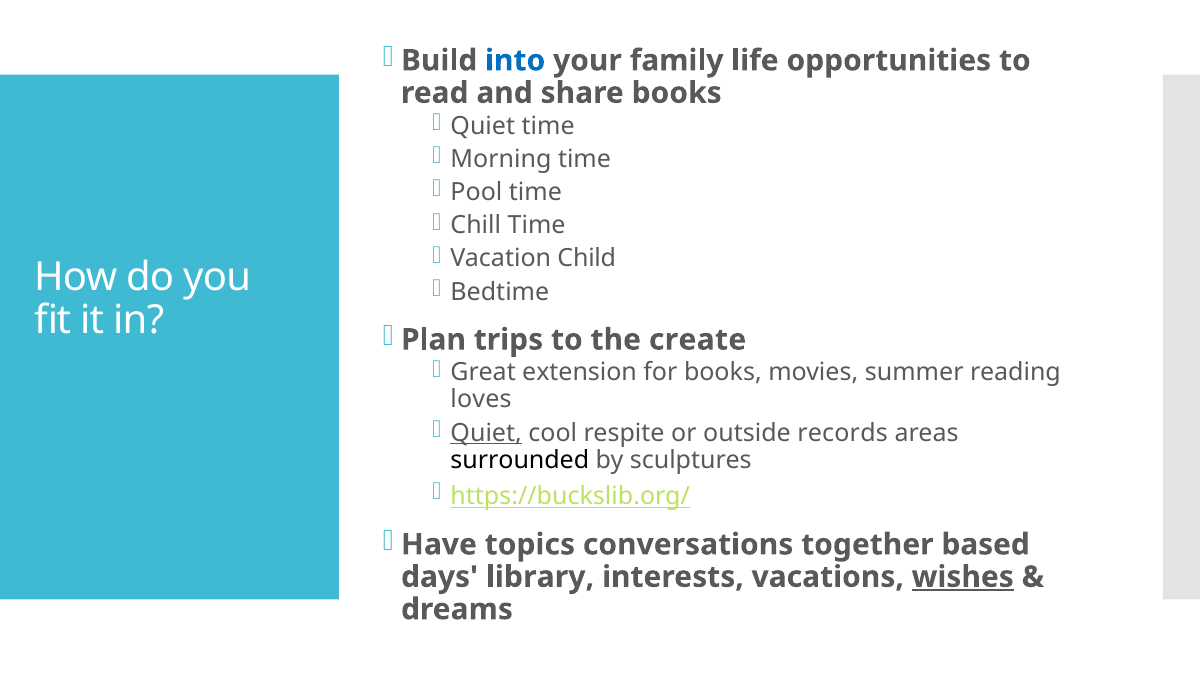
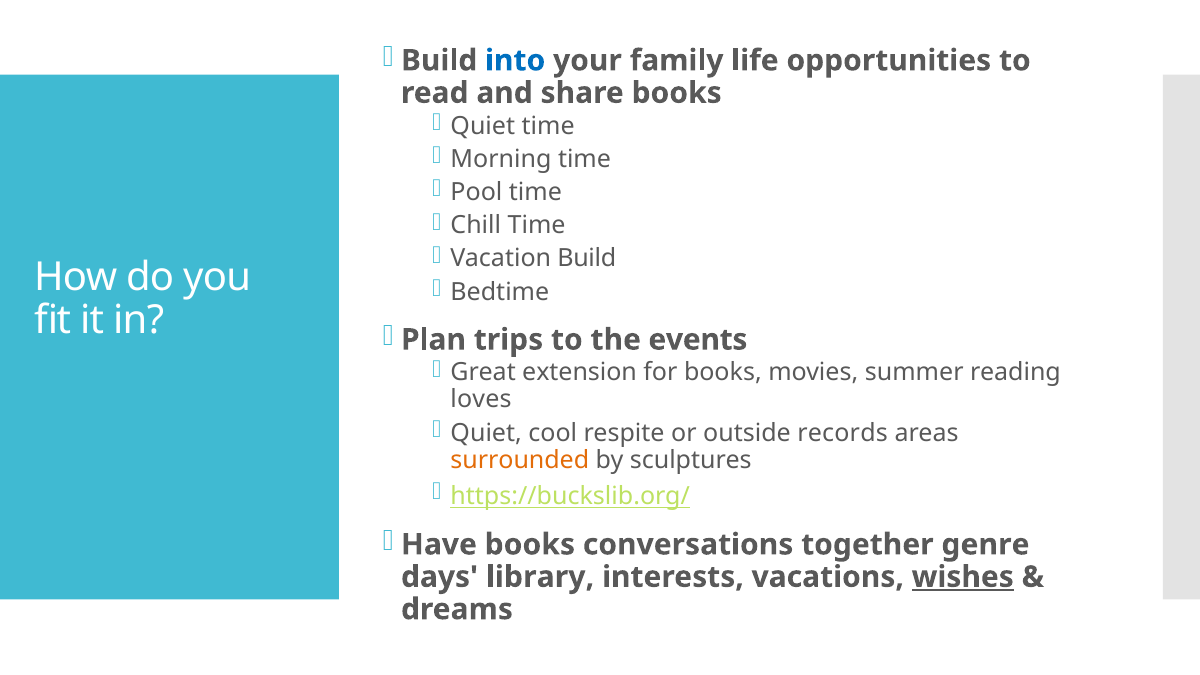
Vacation Child: Child -> Build
create: create -> events
Quiet at (486, 433) underline: present -> none
surrounded colour: black -> orange
Have topics: topics -> books
based: based -> genre
